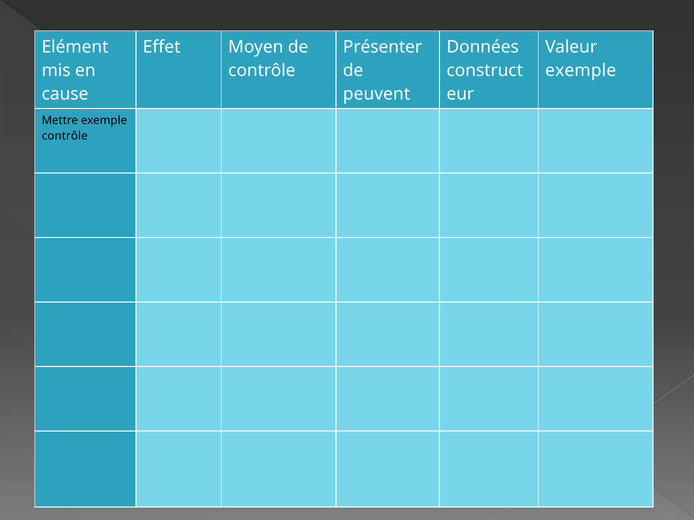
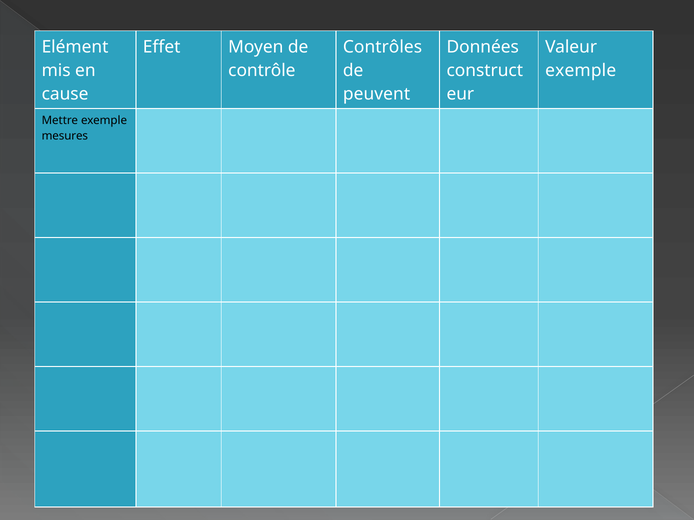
Présenter: Présenter -> Contrôles
contrôle at (65, 136): contrôle -> mesures
